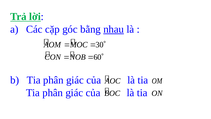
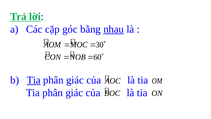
Tia at (34, 80) underline: none -> present
